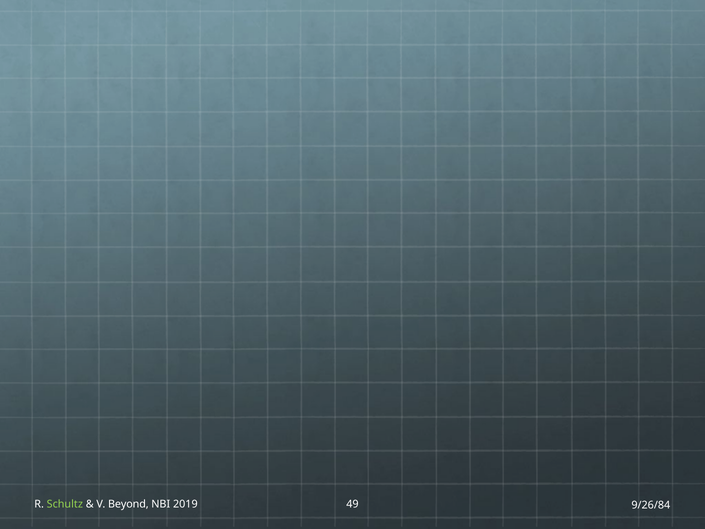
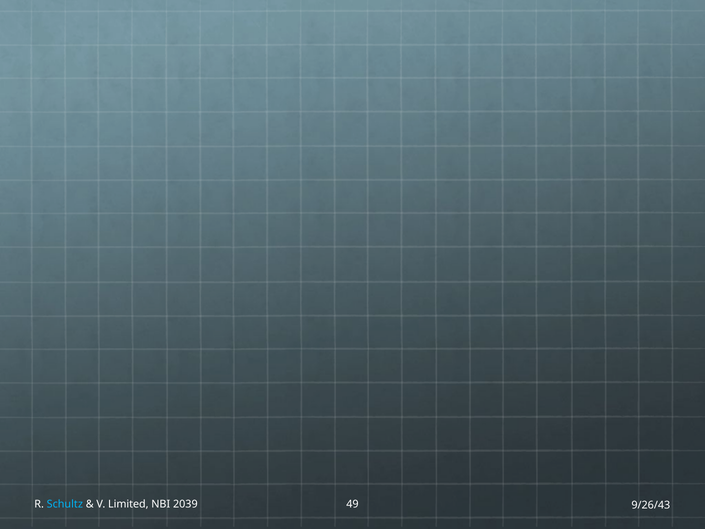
Schultz colour: light green -> light blue
Beyond: Beyond -> Limited
2019: 2019 -> 2039
9/26/84: 9/26/84 -> 9/26/43
